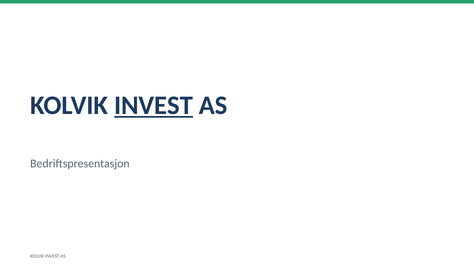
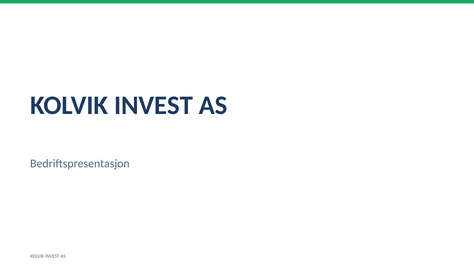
INVEST at (154, 105) underline: present -> none
